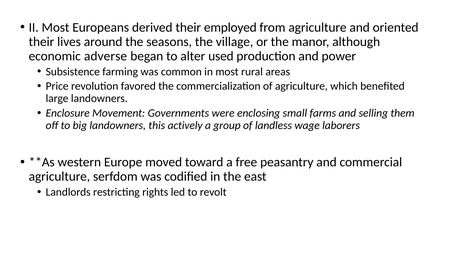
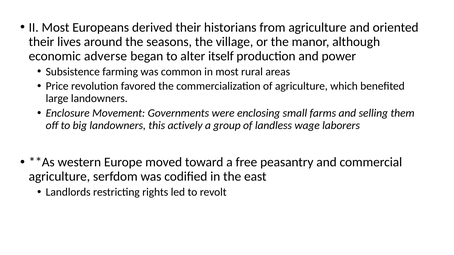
employed: employed -> historians
used: used -> itself
